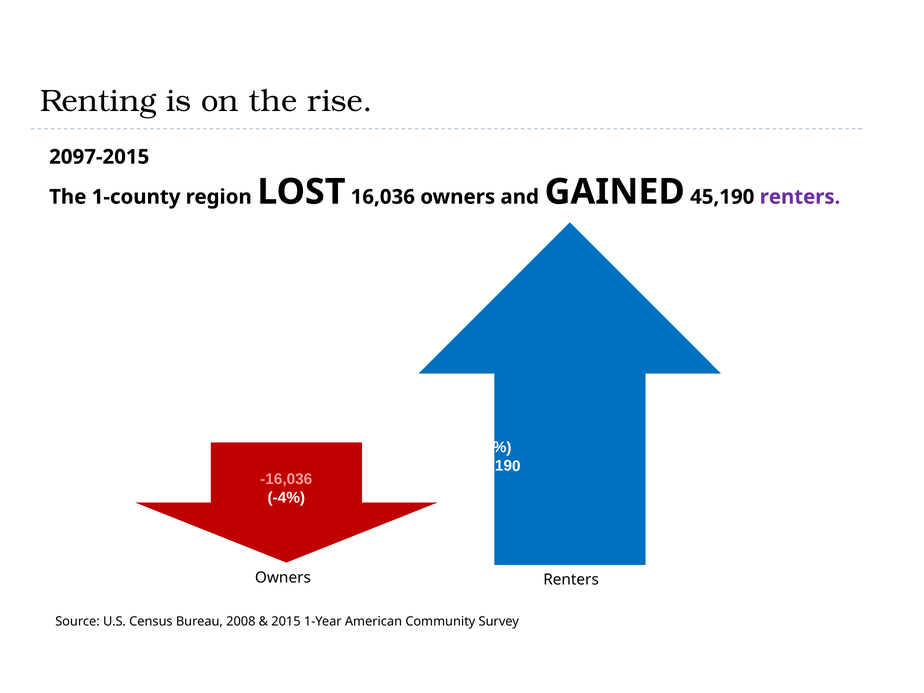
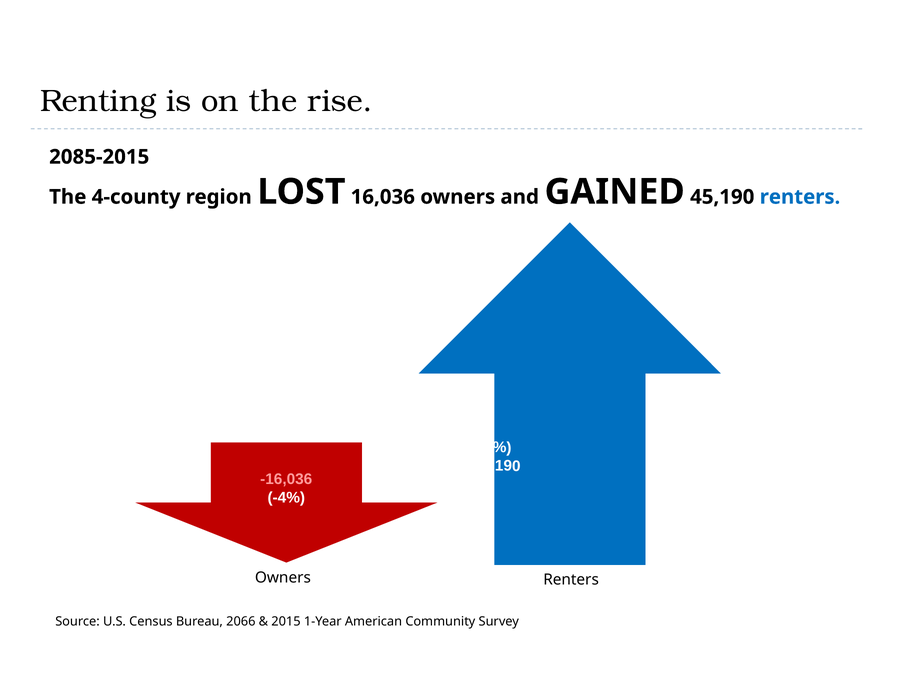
2097-2015: 2097-2015 -> 2085-2015
1-county: 1-county -> 4-county
renters at (800, 197) colour: purple -> blue
2008: 2008 -> 2066
